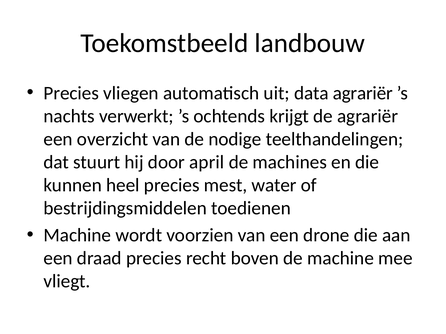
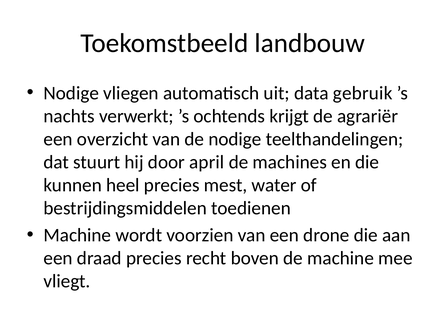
Precies at (71, 93): Precies -> Nodige
data agrariër: agrariër -> gebruik
